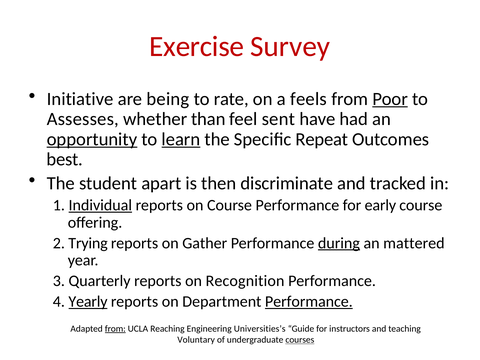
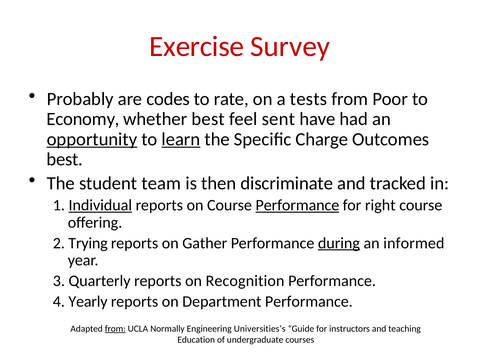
Initiative: Initiative -> Probably
being: being -> codes
feels: feels -> tests
Poor underline: present -> none
Assesses: Assesses -> Economy
whether than: than -> best
Repeat: Repeat -> Charge
apart: apart -> team
Performance at (297, 205) underline: none -> present
early: early -> right
mattered: mattered -> informed
Yearly underline: present -> none
Performance at (309, 302) underline: present -> none
Reaching: Reaching -> Normally
Voluntary: Voluntary -> Education
courses underline: present -> none
